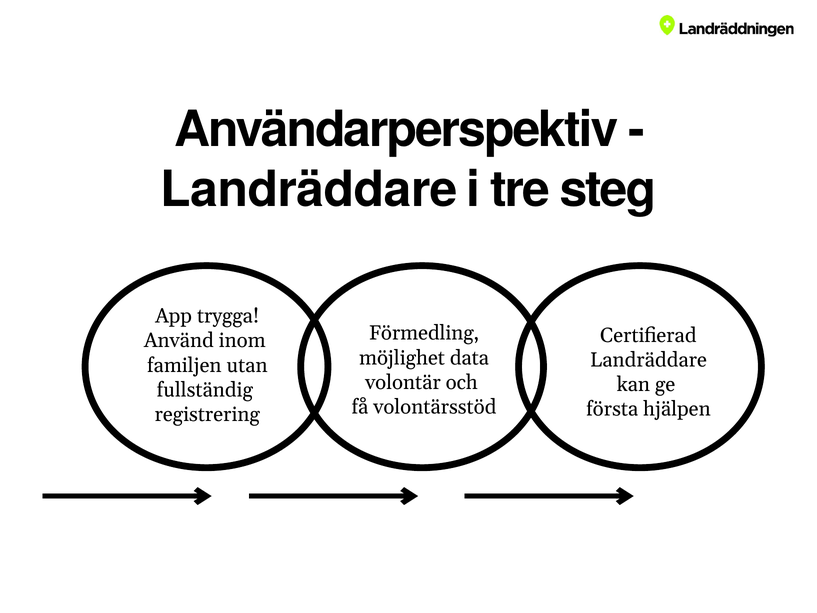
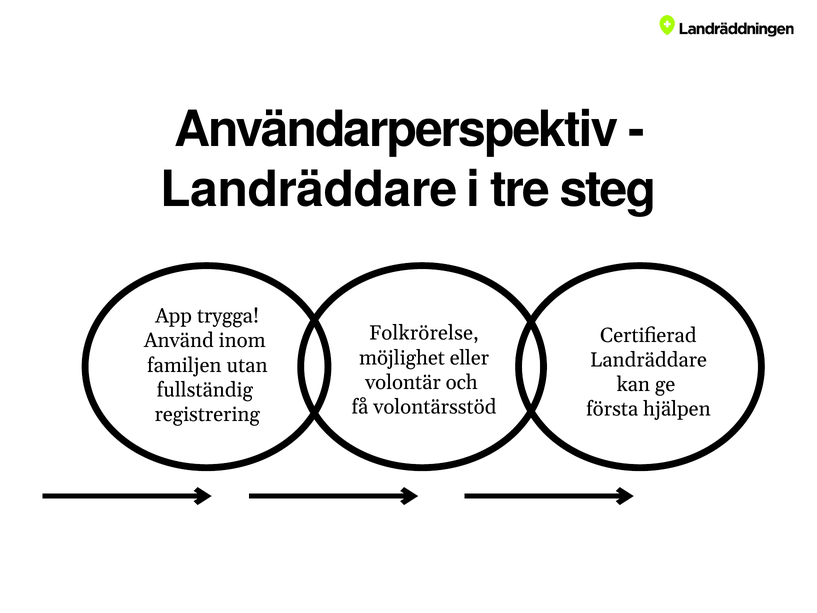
Förmedling: Förmedling -> Folkrörelse
data: data -> eller
